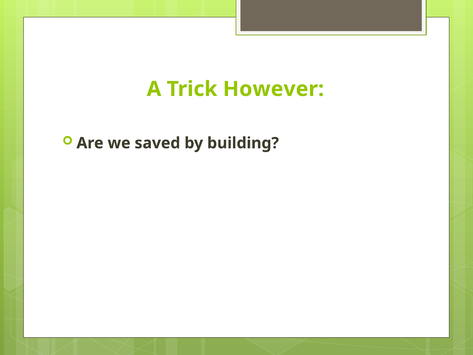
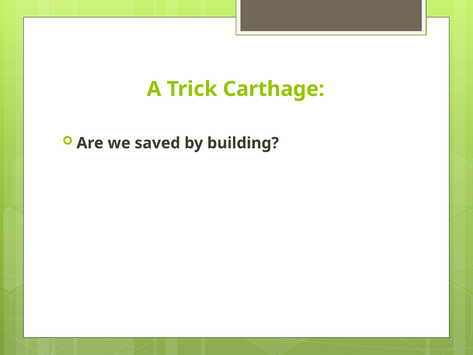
However: However -> Carthage
